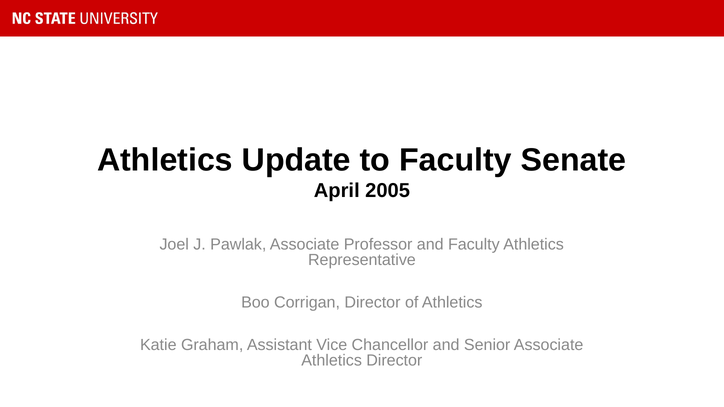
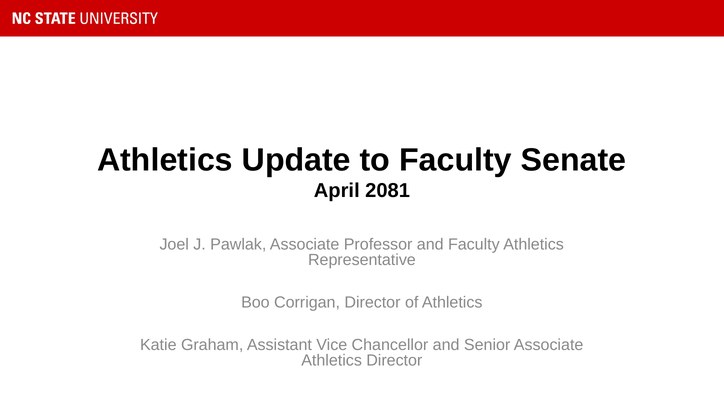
2005: 2005 -> 2081
